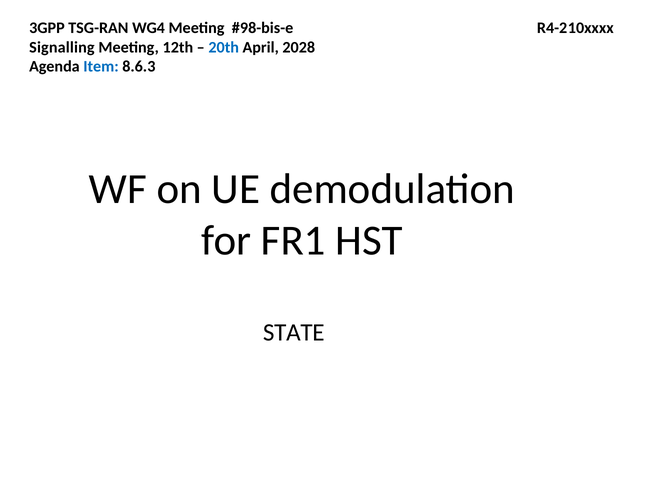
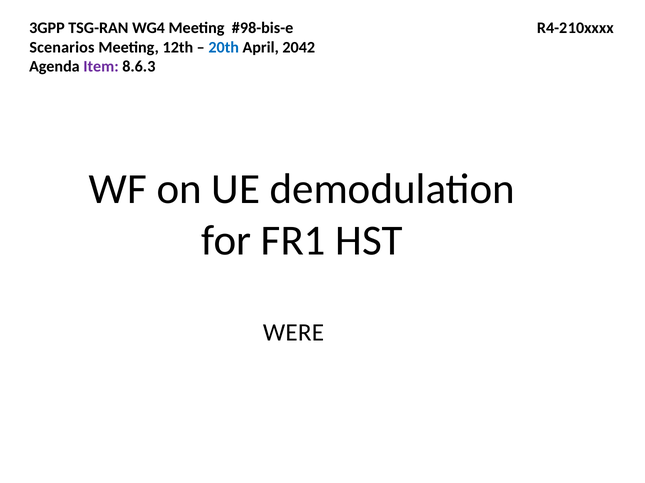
Signalling: Signalling -> Scenarios
2028: 2028 -> 2042
Item colour: blue -> purple
STATE: STATE -> WERE
